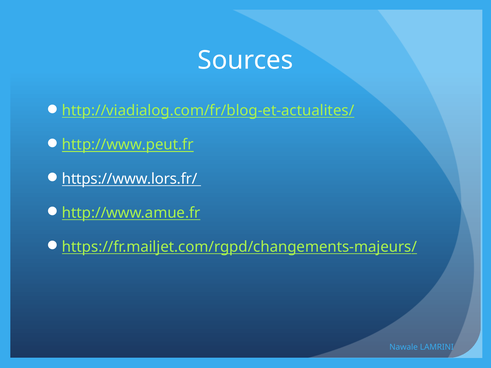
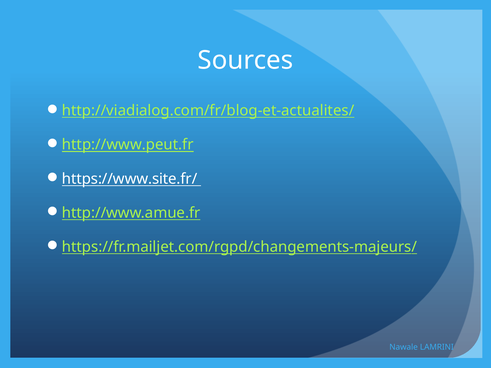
https://www.lors.fr/: https://www.lors.fr/ -> https://www.site.fr/
